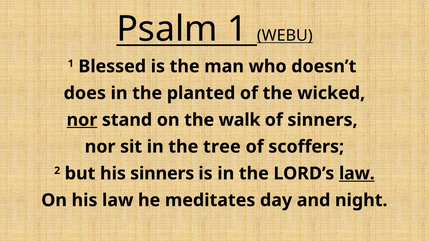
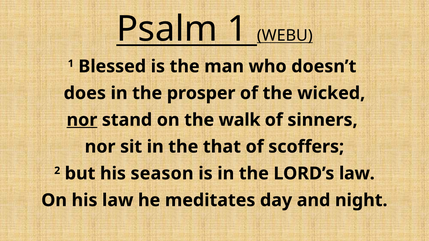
planted: planted -> prosper
tree: tree -> that
his sinners: sinners -> season
law at (357, 174) underline: present -> none
